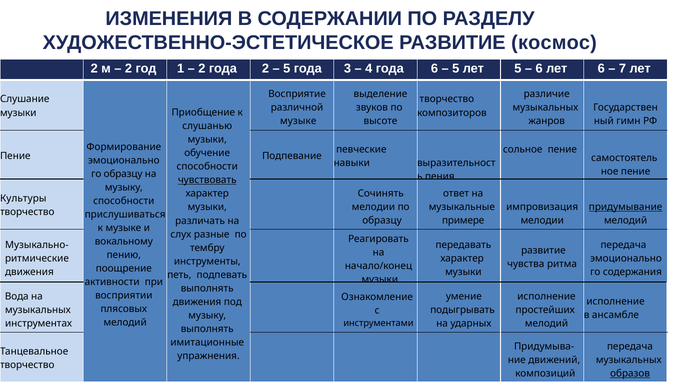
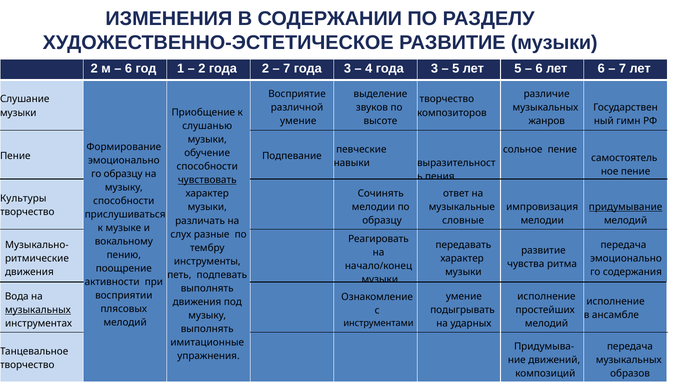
РАЗВИТИЕ космос: космос -> музыки
2 at (128, 69): 2 -> 6
5 at (287, 69): 5 -> 7
4 года 6: 6 -> 3
музыке at (298, 121): музыке -> умение
примере: примере -> словные
музыкальных at (38, 310) underline: none -> present
образов underline: present -> none
